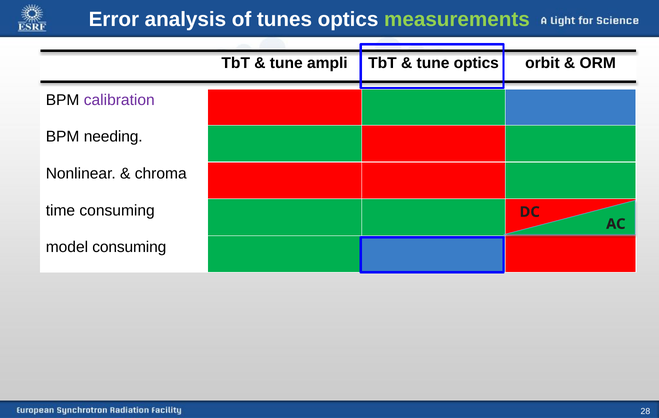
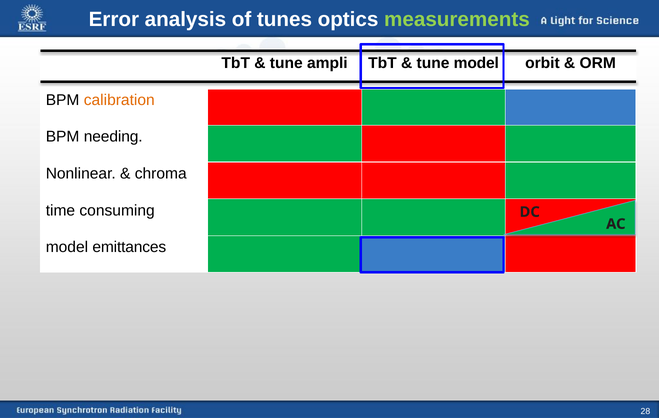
tune optics: optics -> model
calibration colour: purple -> orange
model consuming: consuming -> emittances
